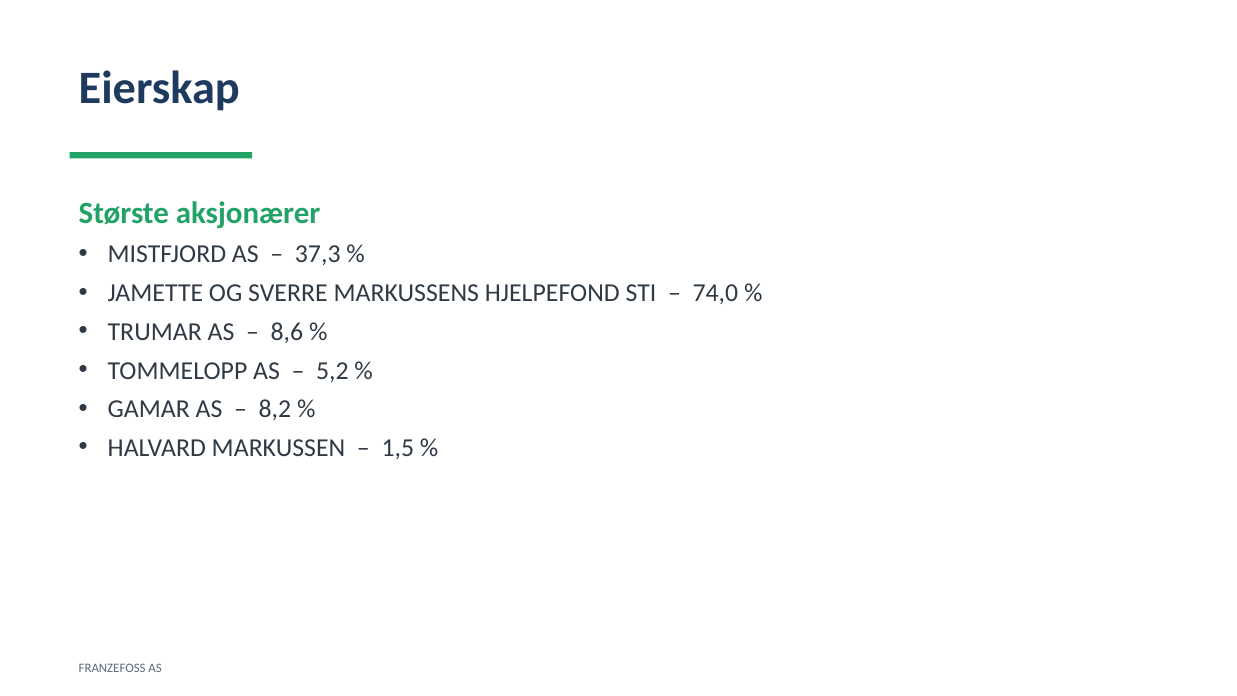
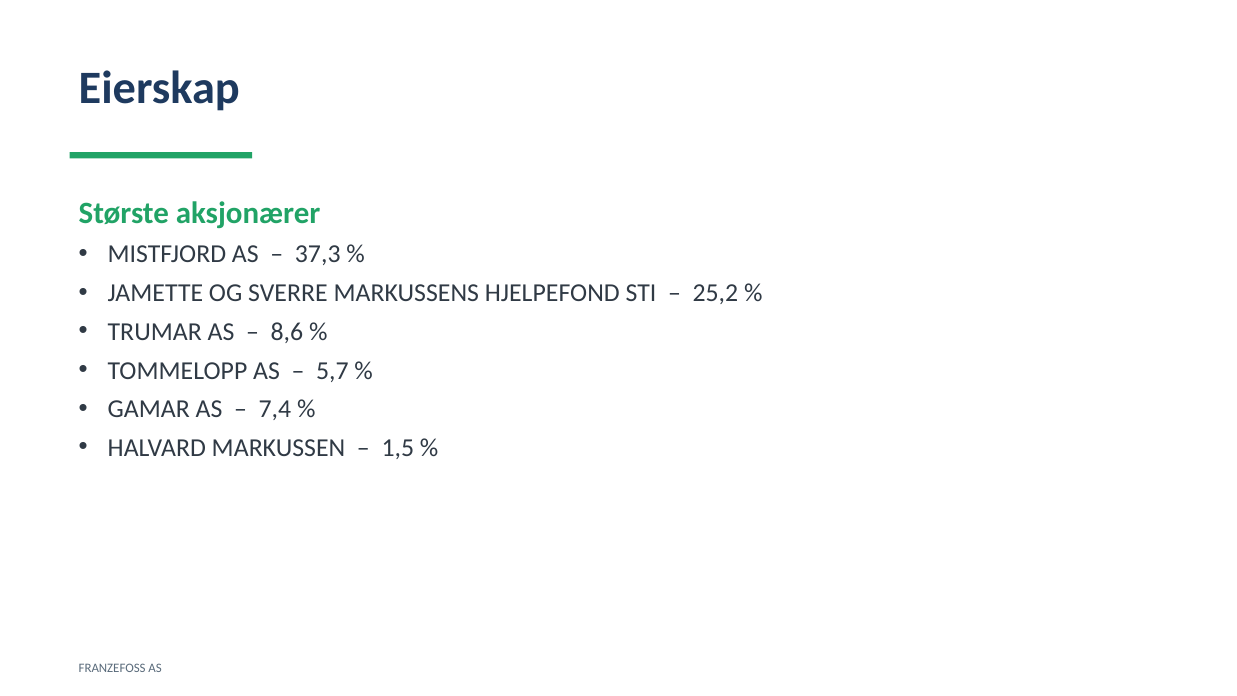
74,0: 74,0 -> 25,2
5,2: 5,2 -> 5,7
8,2: 8,2 -> 7,4
